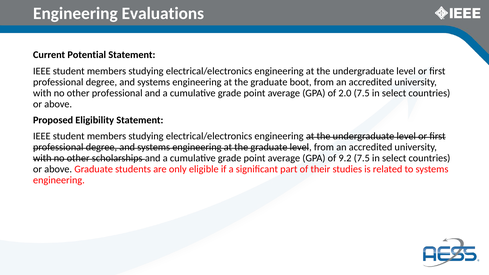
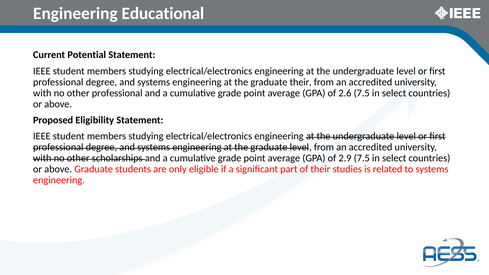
Evaluations: Evaluations -> Educational
graduate boot: boot -> their
2.0: 2.0 -> 2.6
9.2: 9.2 -> 2.9
